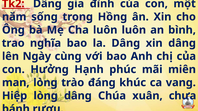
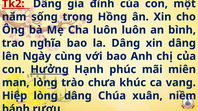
Hưởng underline: none -> present
đáng: đáng -> chưa
chưa: chưa -> niềm
